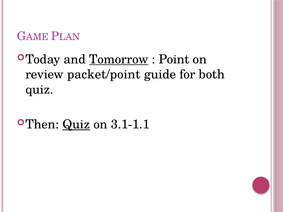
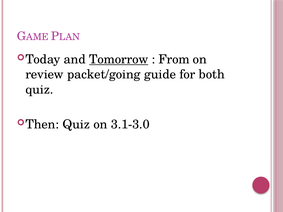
Point: Point -> From
packet/point: packet/point -> packet/going
Quiz at (76, 125) underline: present -> none
3.1-1.1: 3.1-1.1 -> 3.1-3.0
